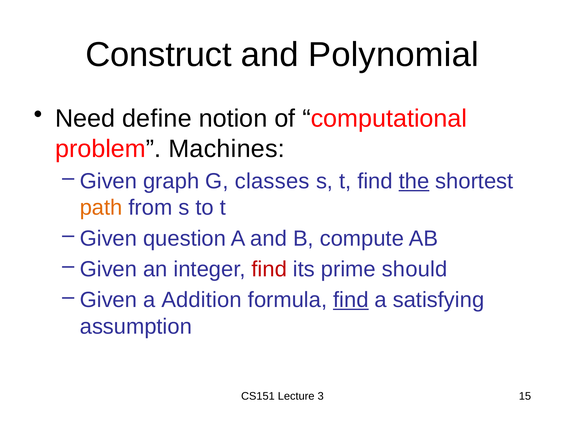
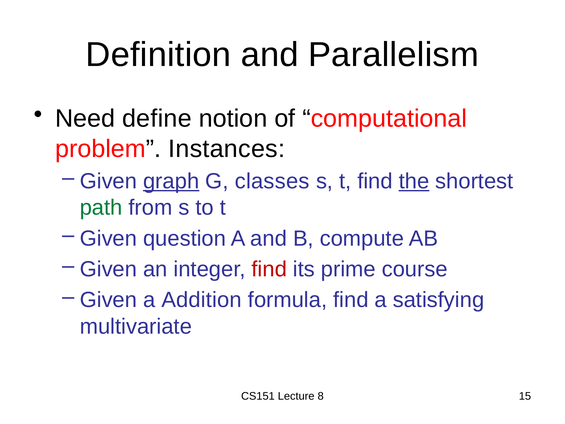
Construct: Construct -> Definition
Polynomial: Polynomial -> Parallelism
Machines: Machines -> Instances
graph underline: none -> present
path colour: orange -> green
should: should -> course
find at (351, 300) underline: present -> none
assumption: assumption -> multivariate
3: 3 -> 8
